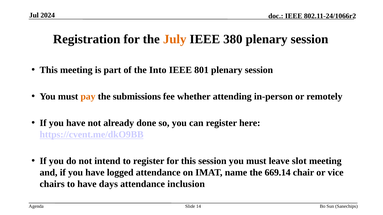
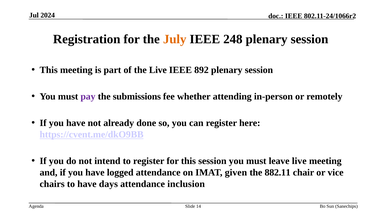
380: 380 -> 248
the Into: Into -> Live
801: 801 -> 892
pay colour: orange -> purple
leave slot: slot -> live
name: name -> given
669.14: 669.14 -> 882.11
